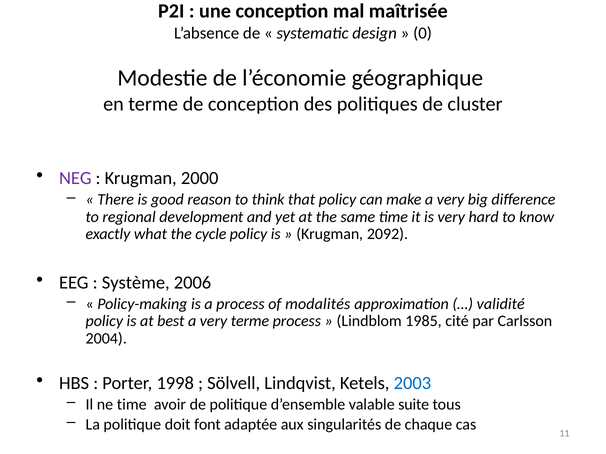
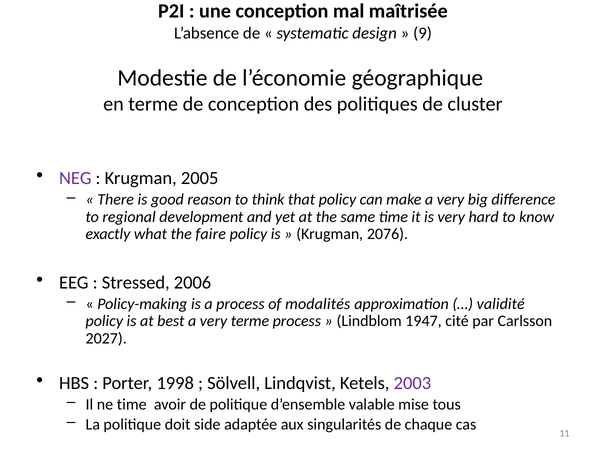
0: 0 -> 9
2000: 2000 -> 2005
cycle: cycle -> faire
2092: 2092 -> 2076
Système: Système -> Stressed
1985: 1985 -> 1947
2004: 2004 -> 2027
2003 colour: blue -> purple
suite: suite -> mise
font: font -> side
